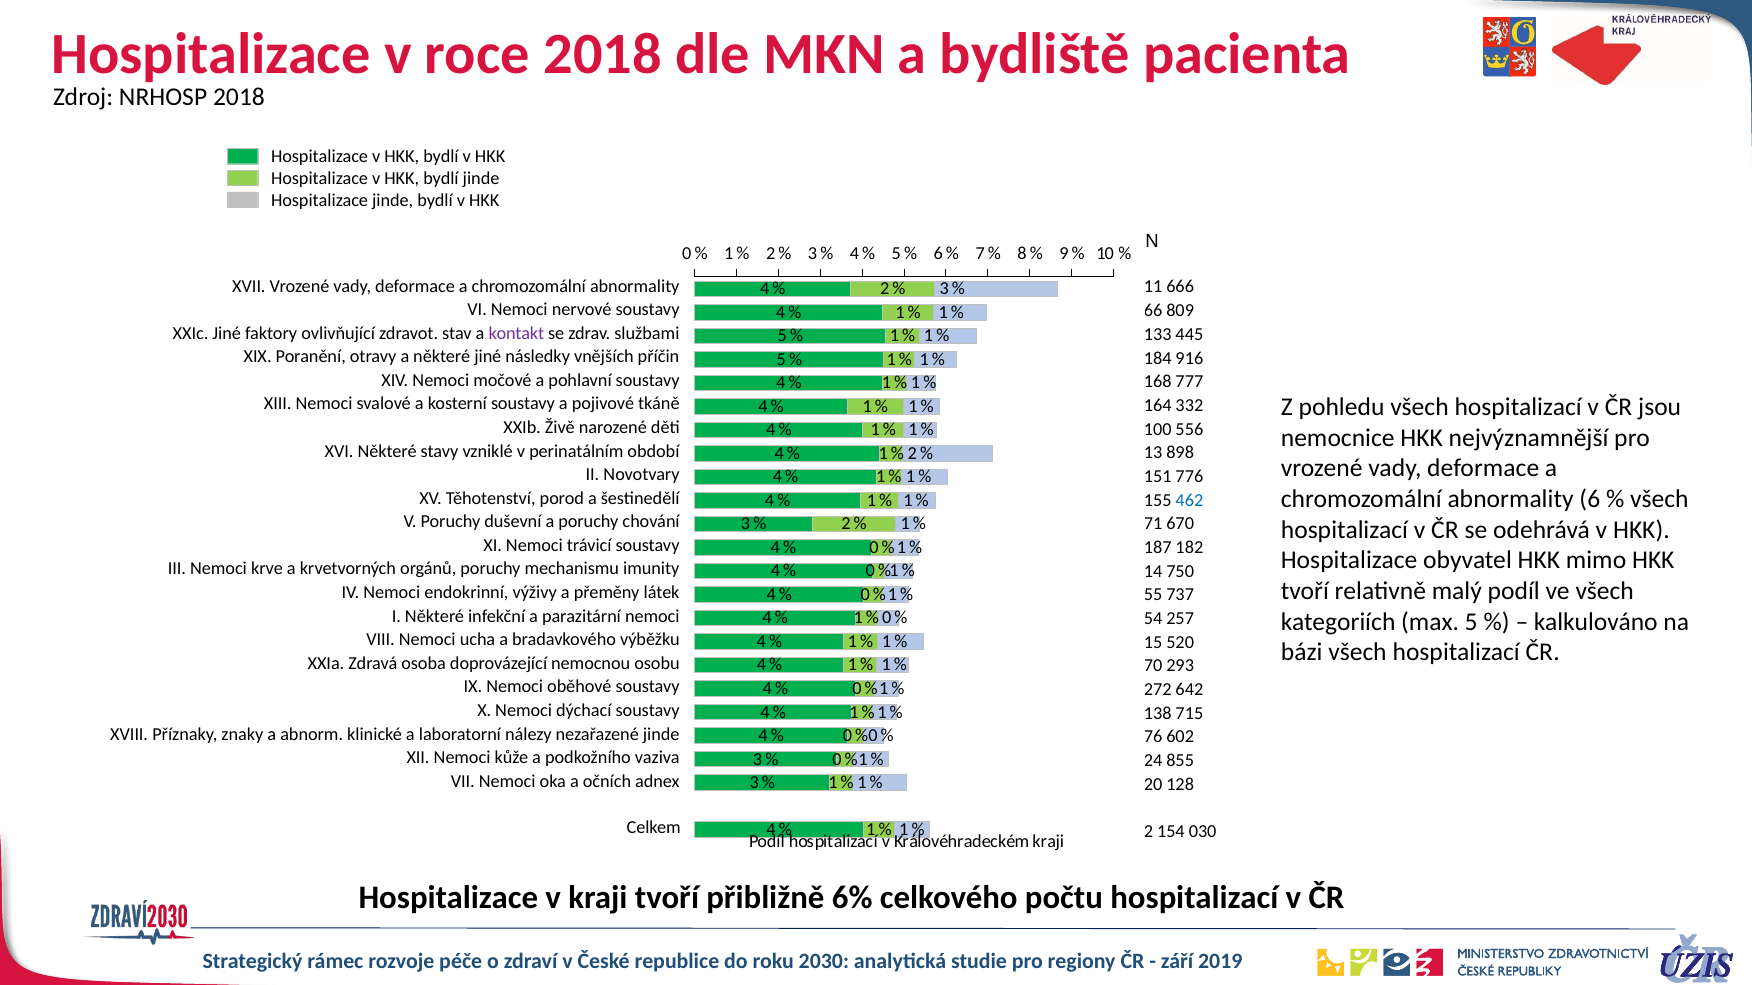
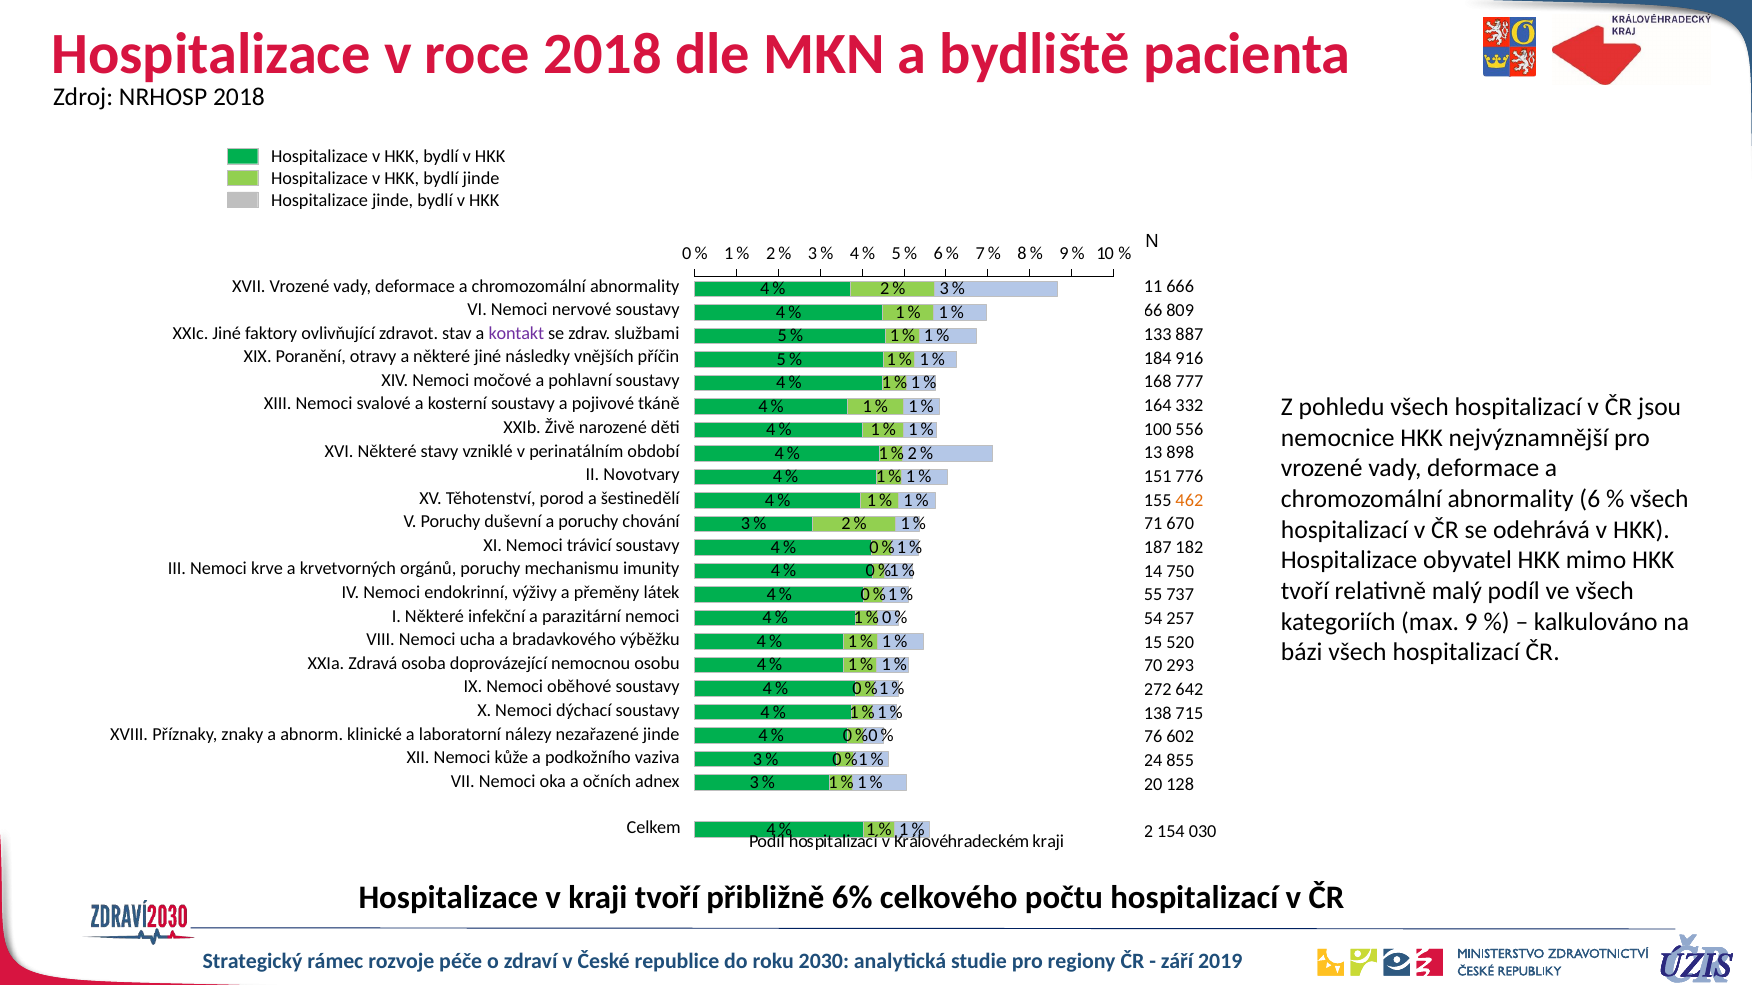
445: 445 -> 887
462 colour: blue -> orange
max 5: 5 -> 9
